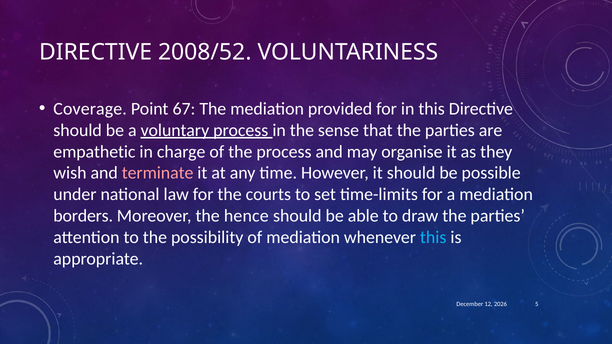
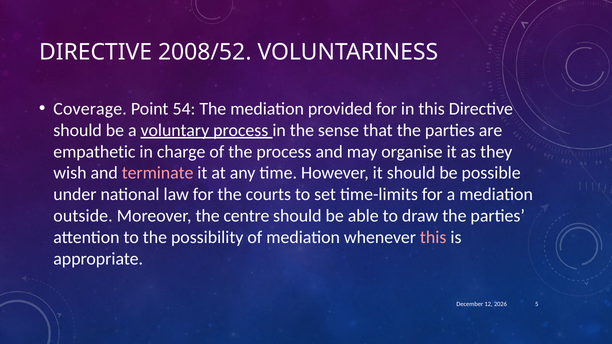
67: 67 -> 54
borders: borders -> outside
hence: hence -> centre
this at (433, 237) colour: light blue -> pink
